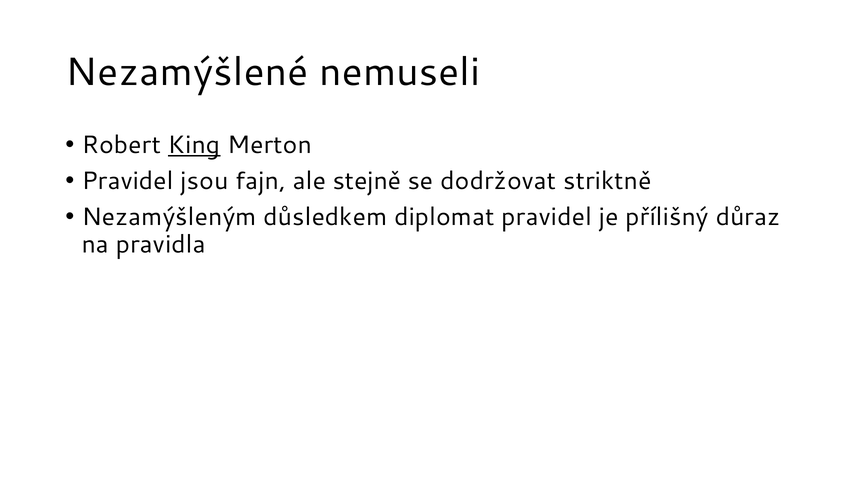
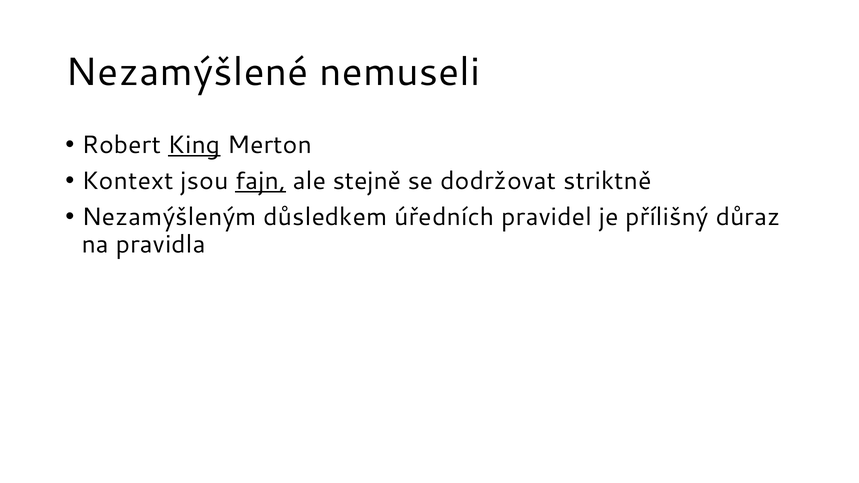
Pravidel at (128, 181): Pravidel -> Kontext
fajn underline: none -> present
diplomat: diplomat -> úředních
